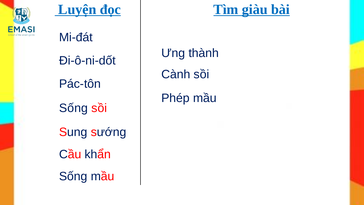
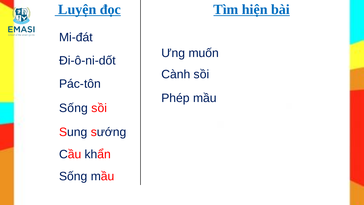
giàu: giàu -> hiện
thành: thành -> muốn
